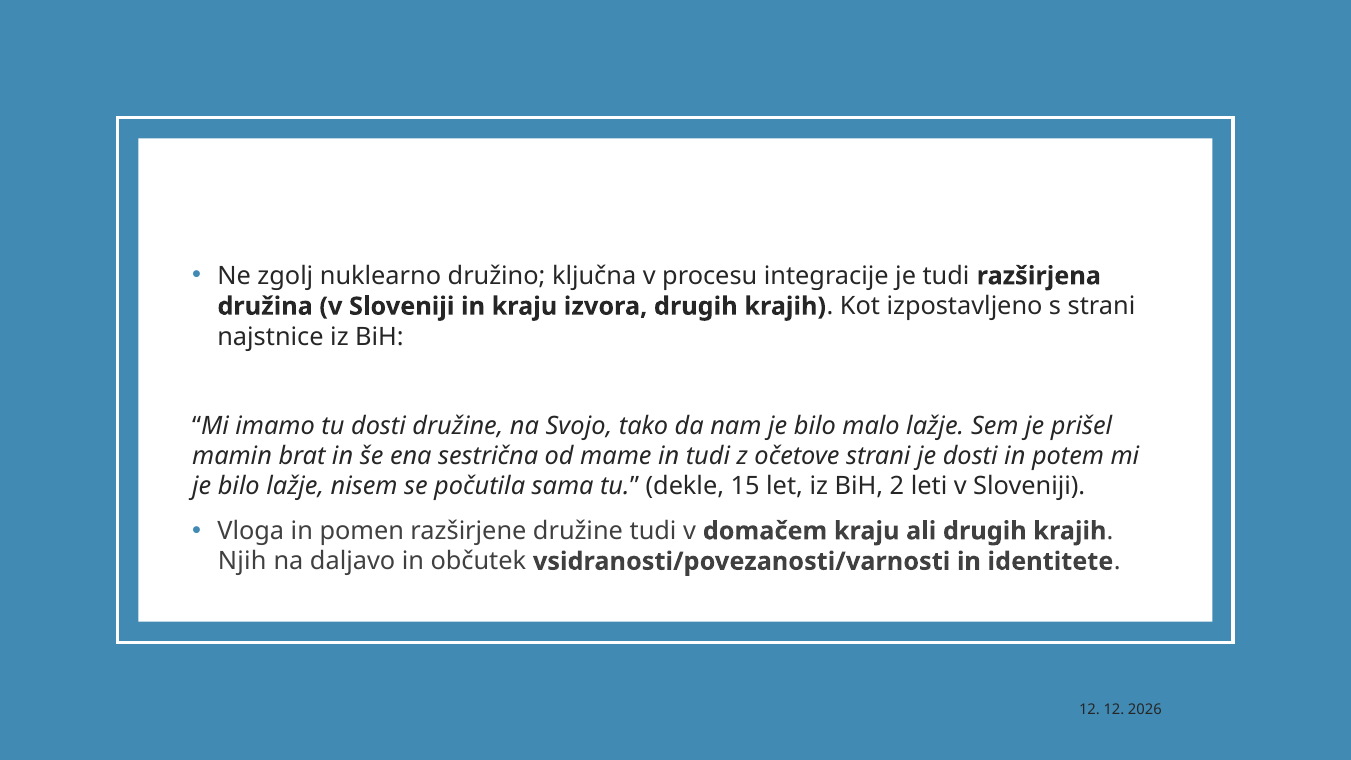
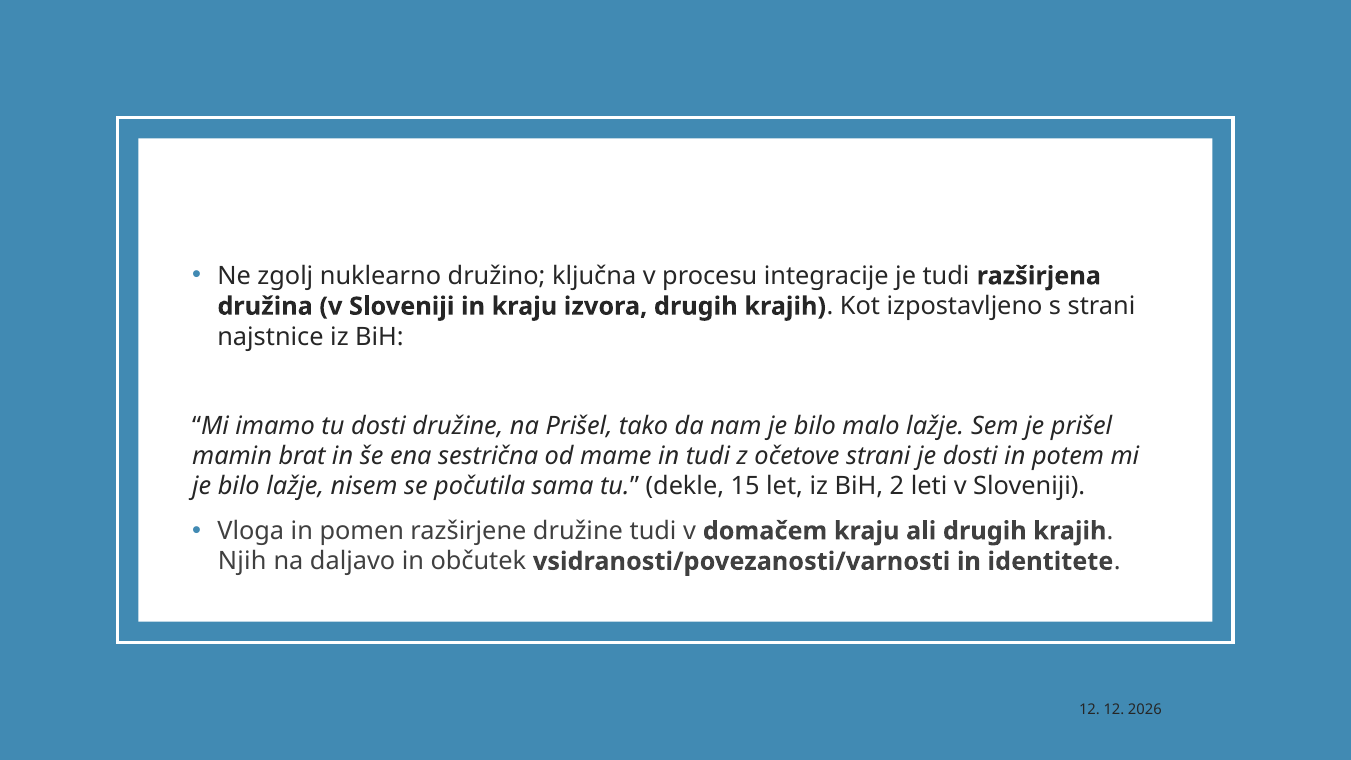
na Svojo: Svojo -> Prišel
